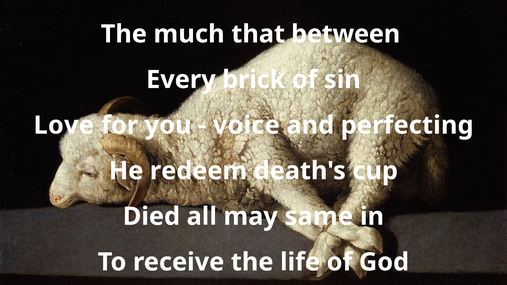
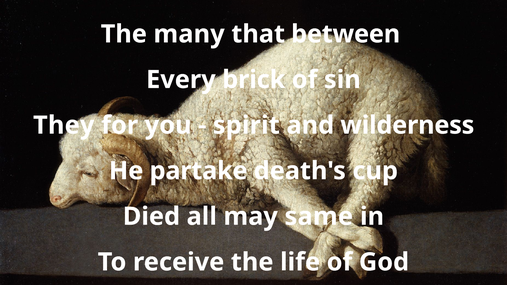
much: much -> many
Love: Love -> They
voice: voice -> spirit
perfecting: perfecting -> wilderness
redeem: redeem -> partake
